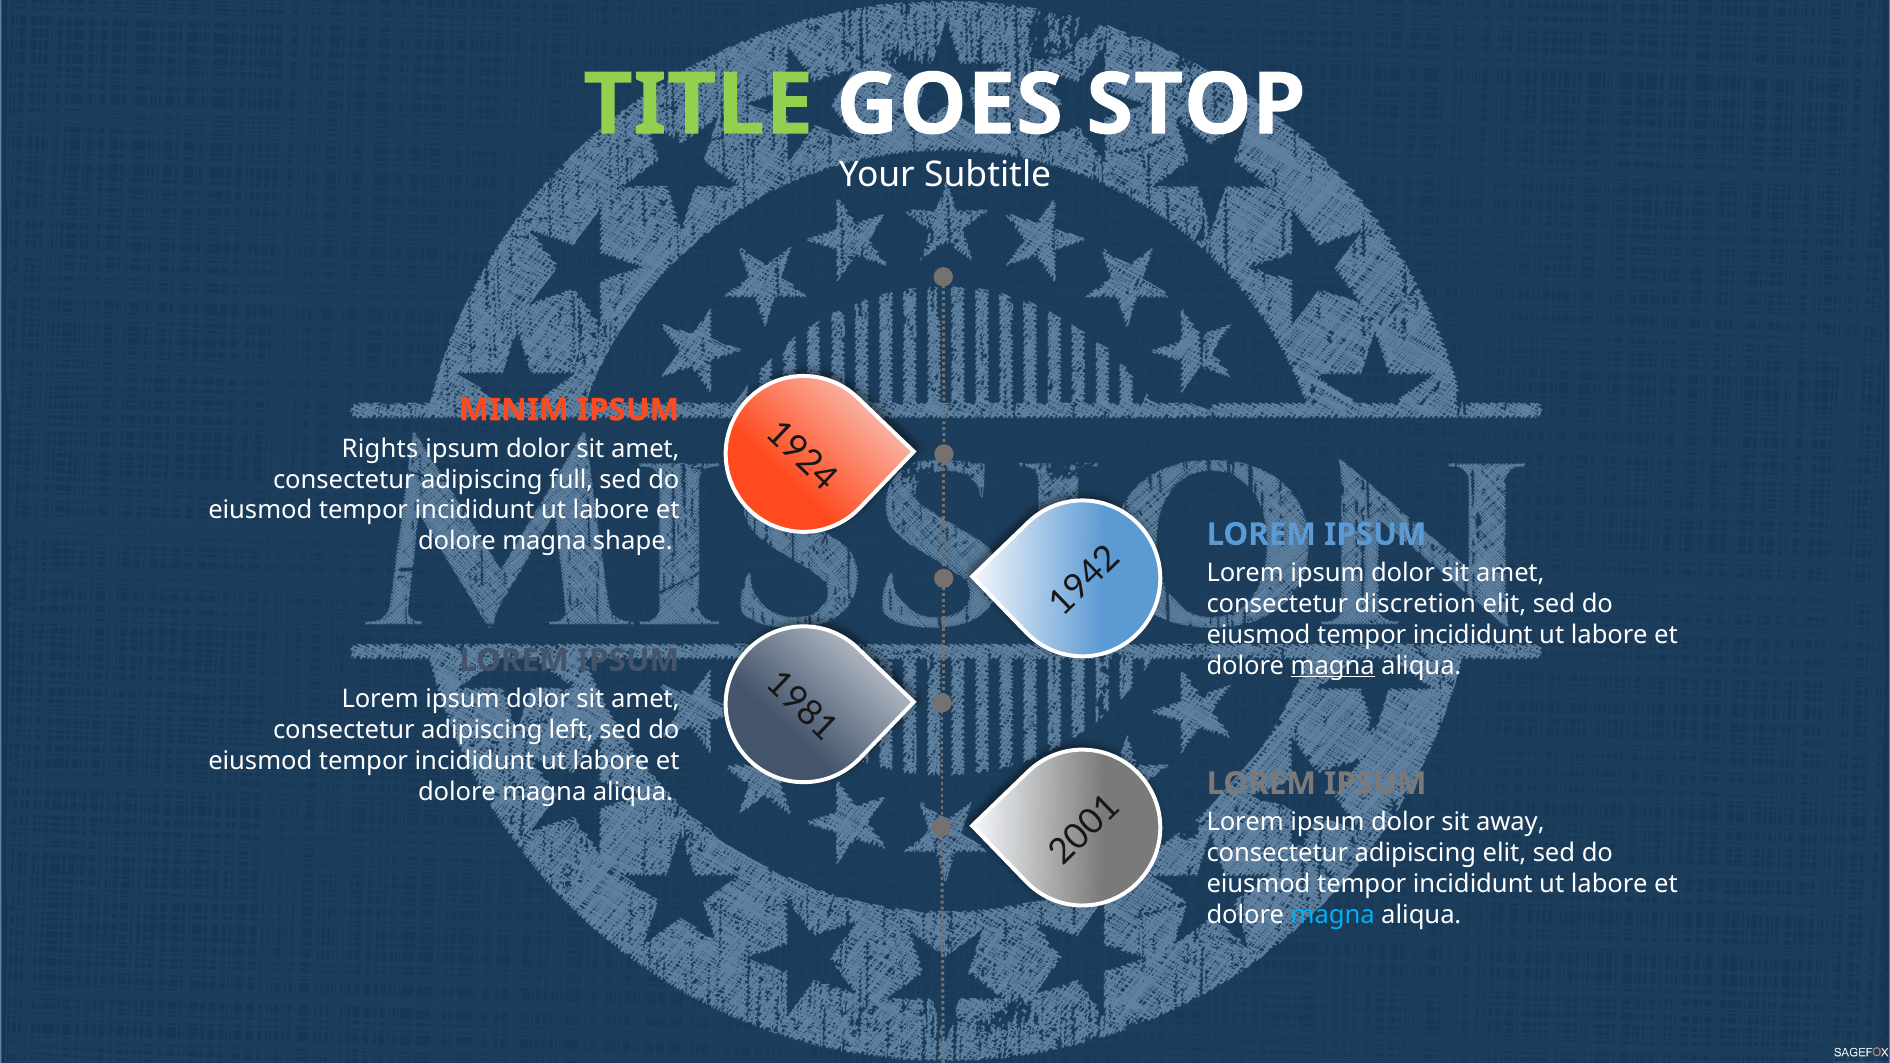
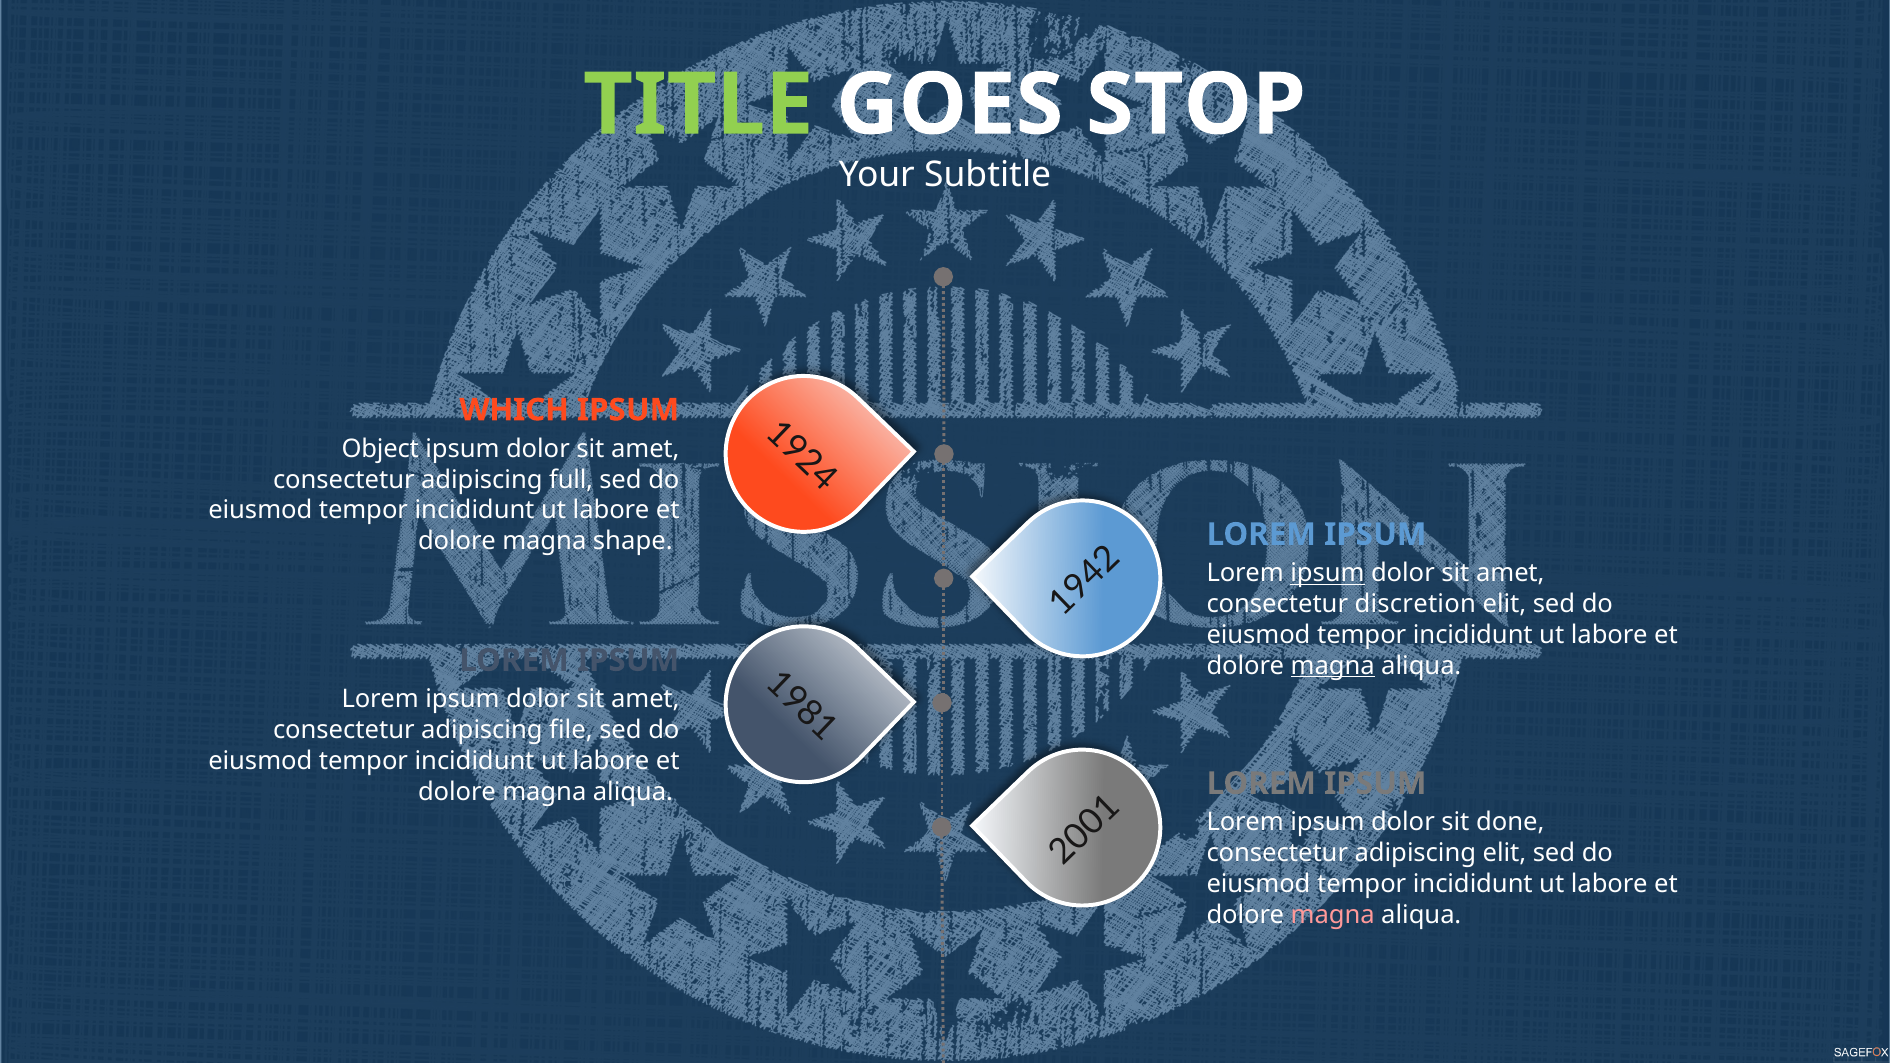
MINIM: MINIM -> WHICH
Rights: Rights -> Object
ipsum at (1327, 573) underline: none -> present
left: left -> file
away: away -> done
magna at (1333, 915) colour: light blue -> pink
